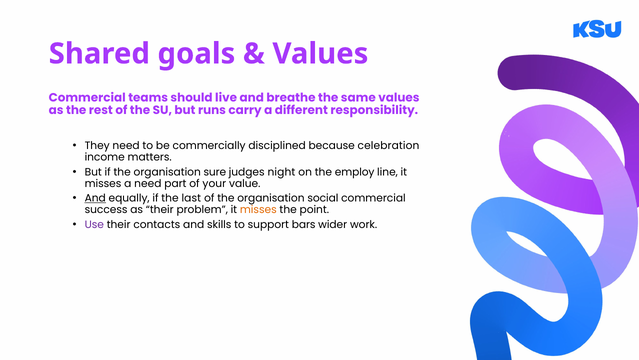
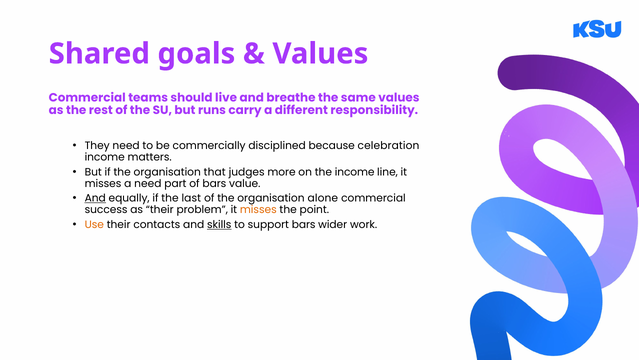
sure: sure -> that
night: night -> more
the employ: employ -> income
of your: your -> bars
social: social -> alone
Use colour: purple -> orange
skills underline: none -> present
